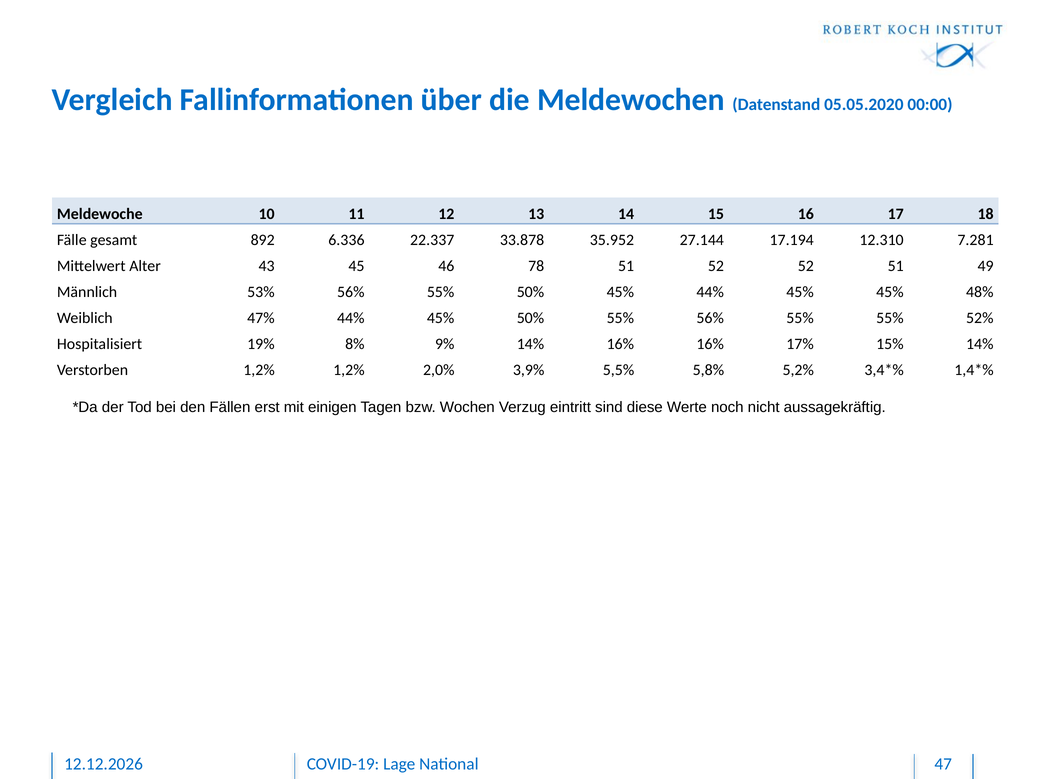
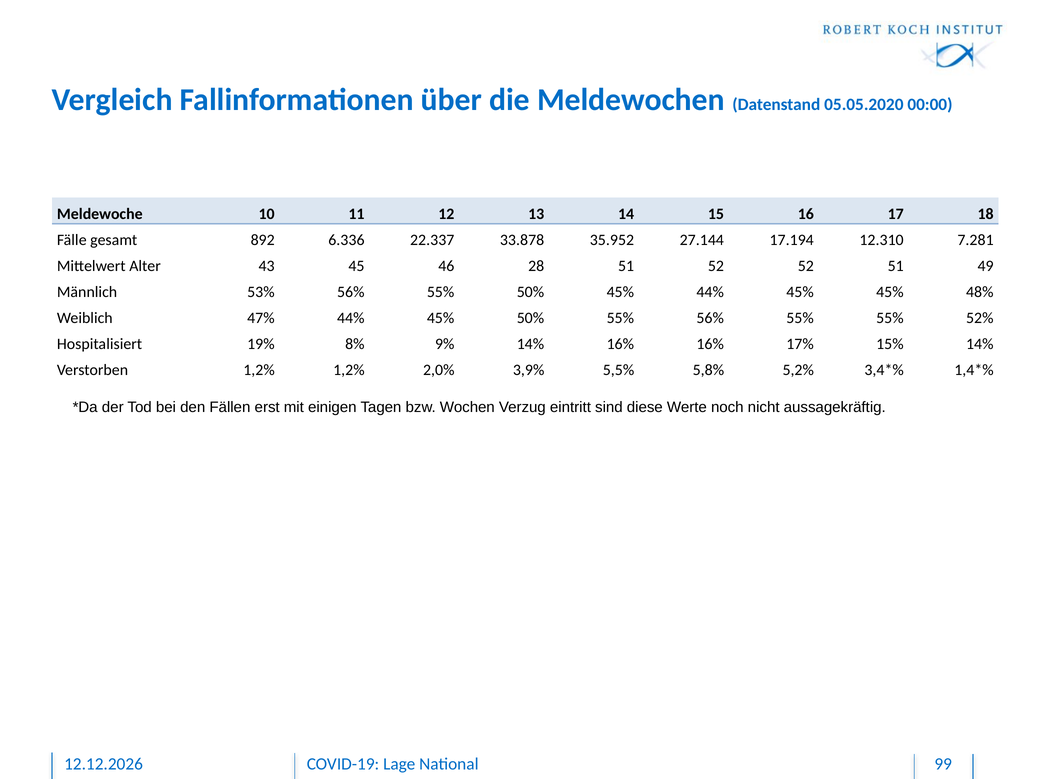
78: 78 -> 28
47: 47 -> 99
